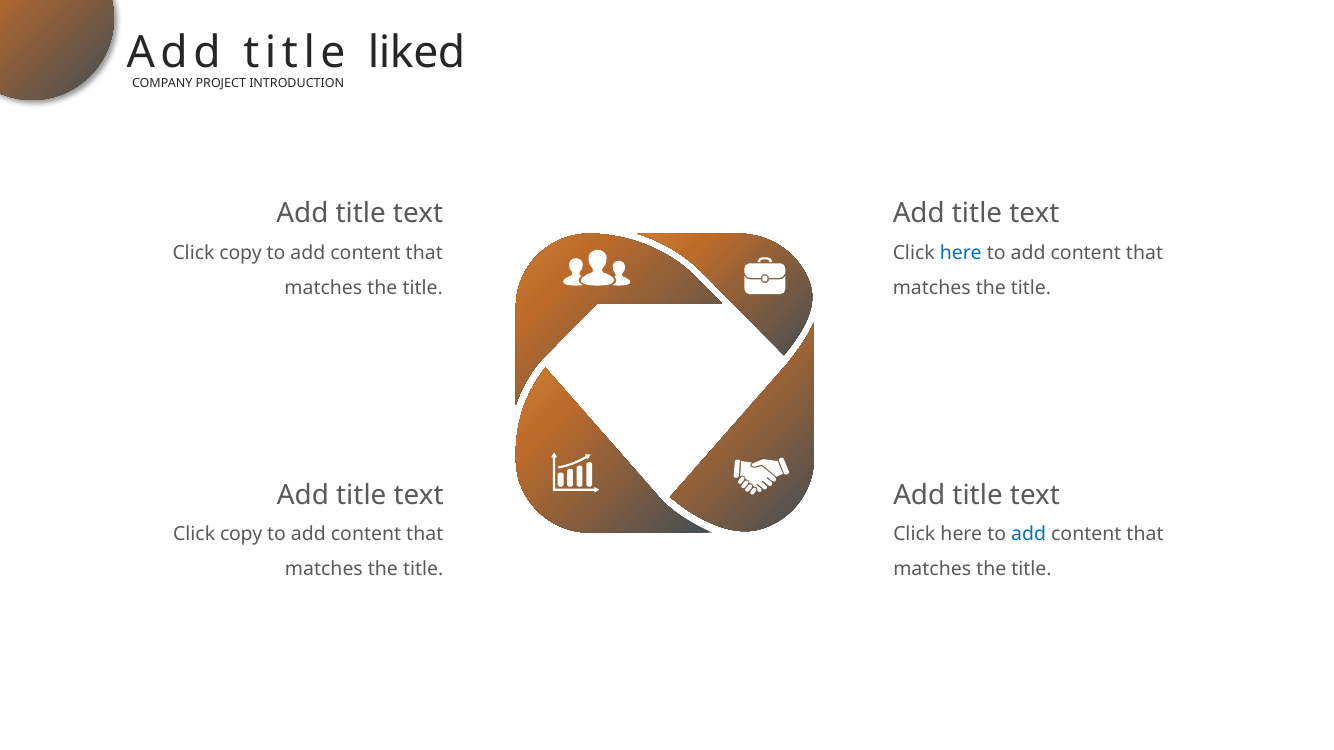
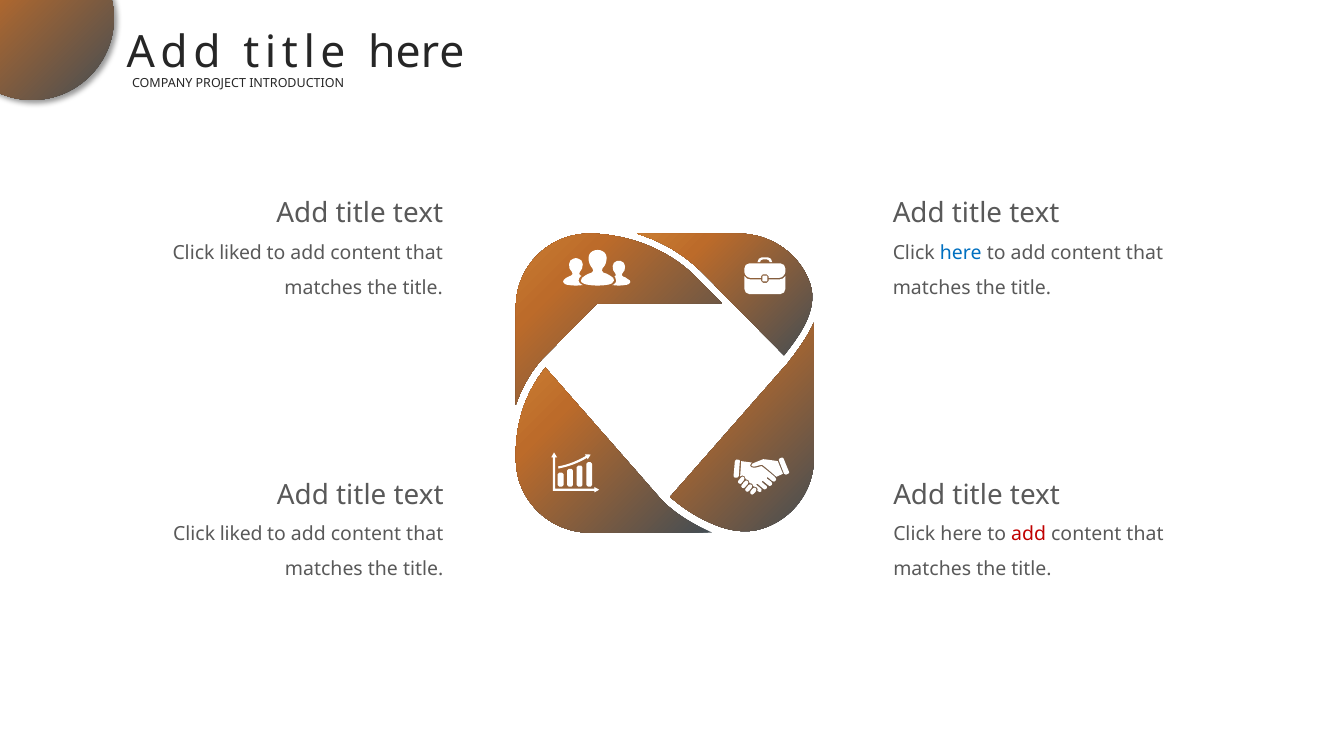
liked at (417, 53): liked -> here
copy at (241, 253): copy -> liked
copy at (241, 535): copy -> liked
add at (1029, 535) colour: blue -> red
